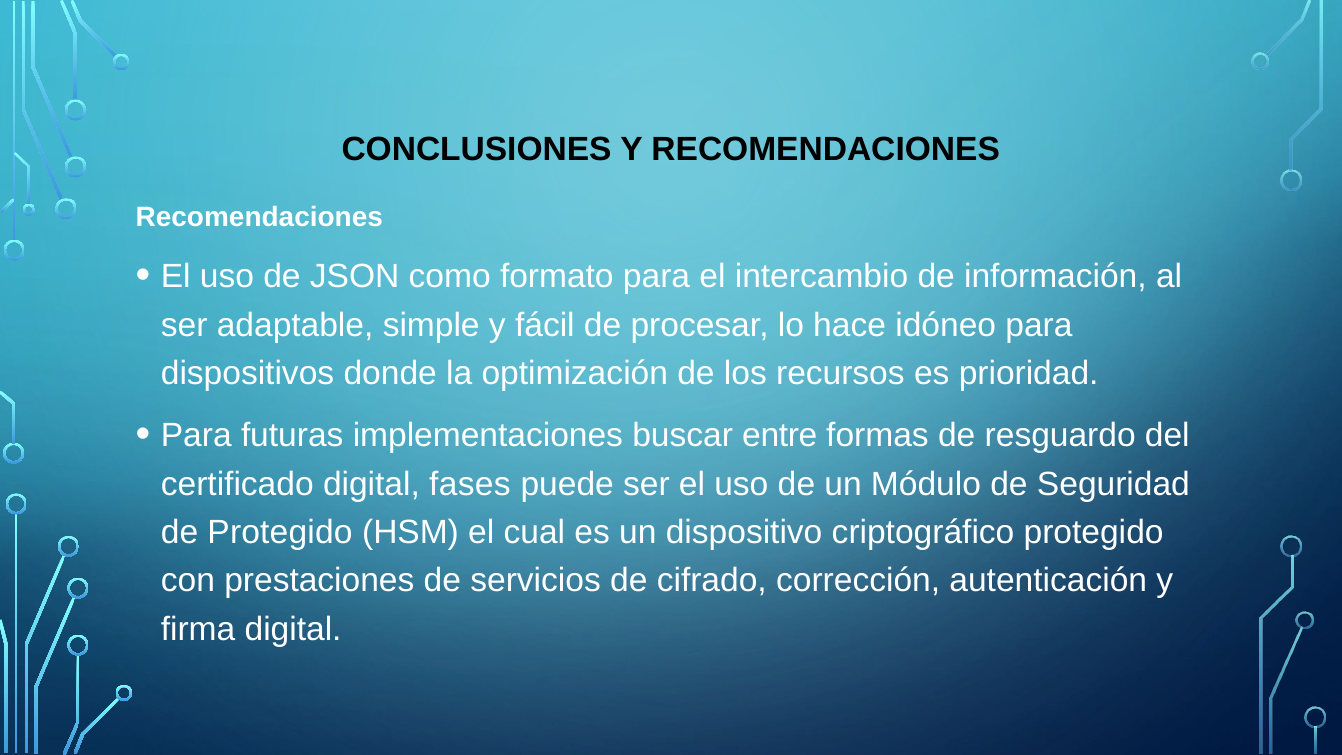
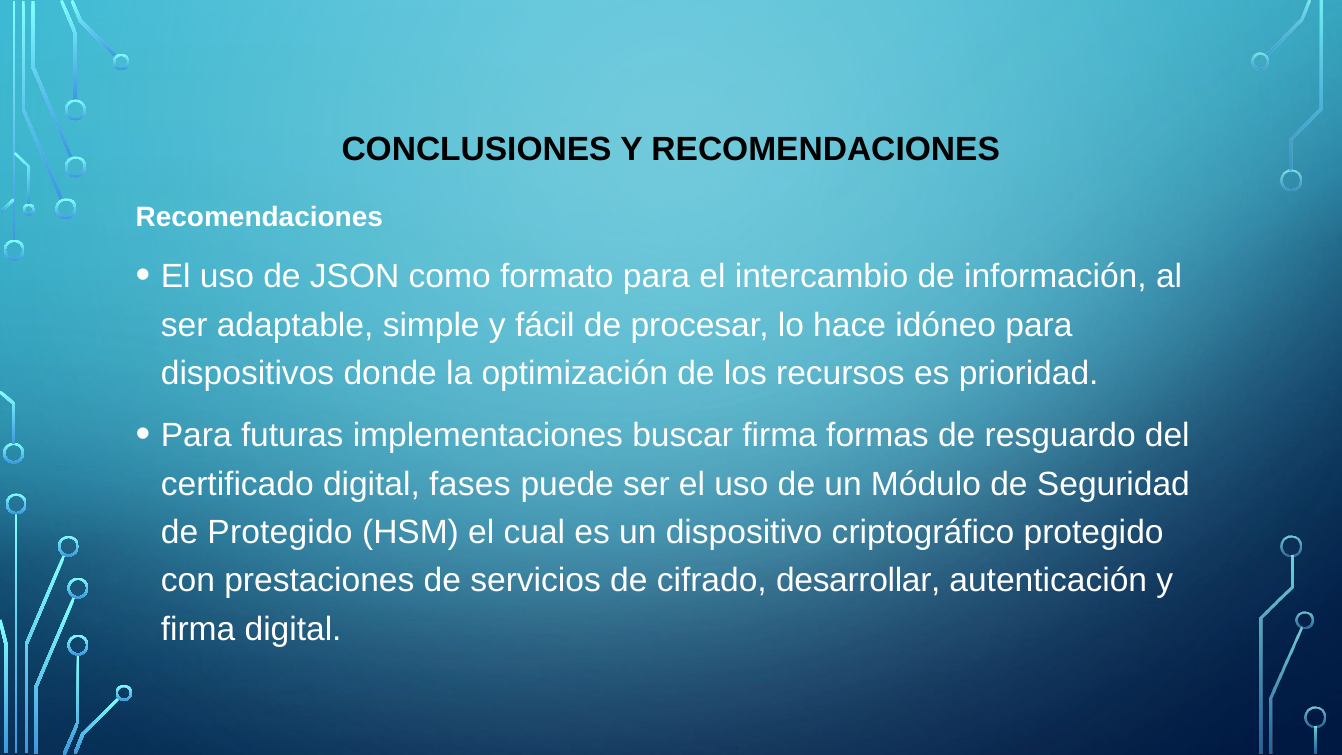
buscar entre: entre -> firma
corrección: corrección -> desarrollar
